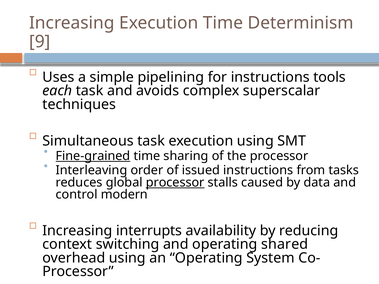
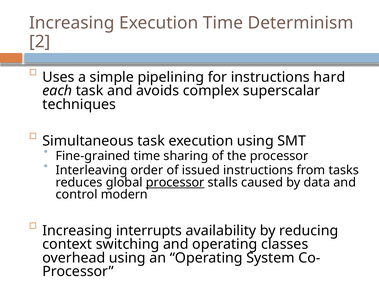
9: 9 -> 2
tools: tools -> hard
Fine-grained underline: present -> none
shared: shared -> classes
